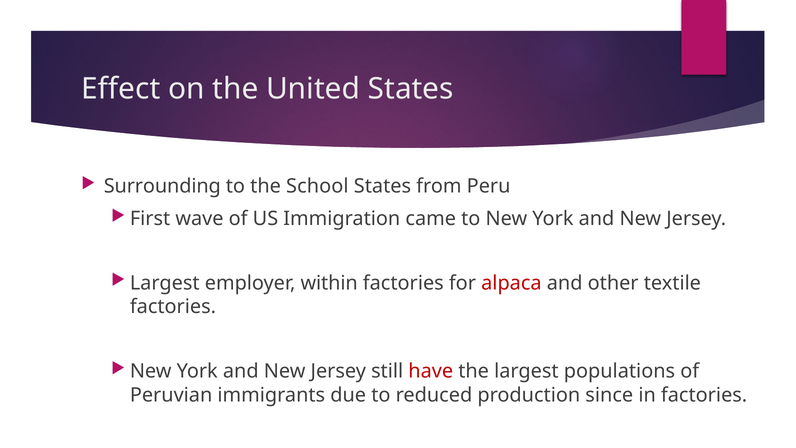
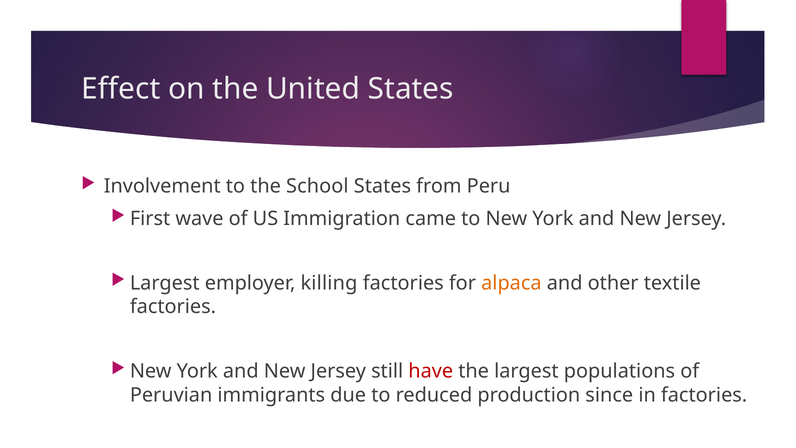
Surrounding: Surrounding -> Involvement
within: within -> killing
alpaca colour: red -> orange
